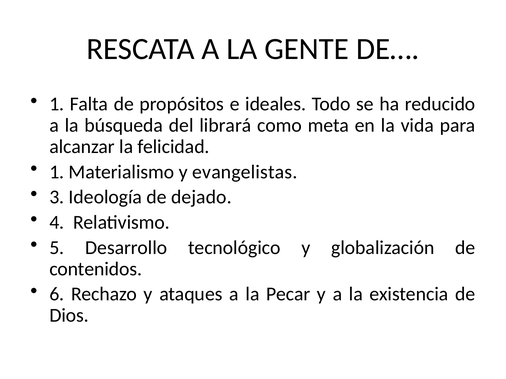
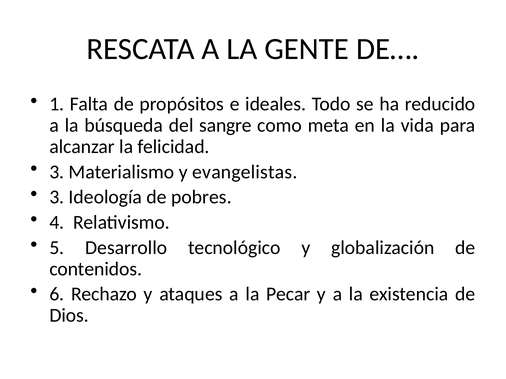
librará: librará -> sangre
1 at (57, 172): 1 -> 3
dejado: dejado -> pobres
